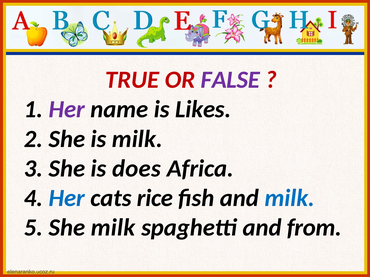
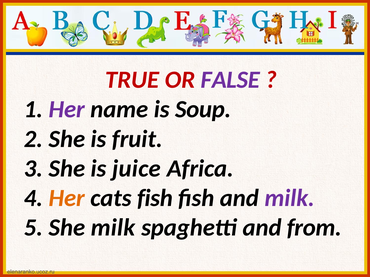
Likes: Likes -> Soup
is milk: milk -> fruit
does: does -> juice
Her at (67, 198) colour: blue -> orange
cats rice: rice -> fish
milk at (290, 198) colour: blue -> purple
